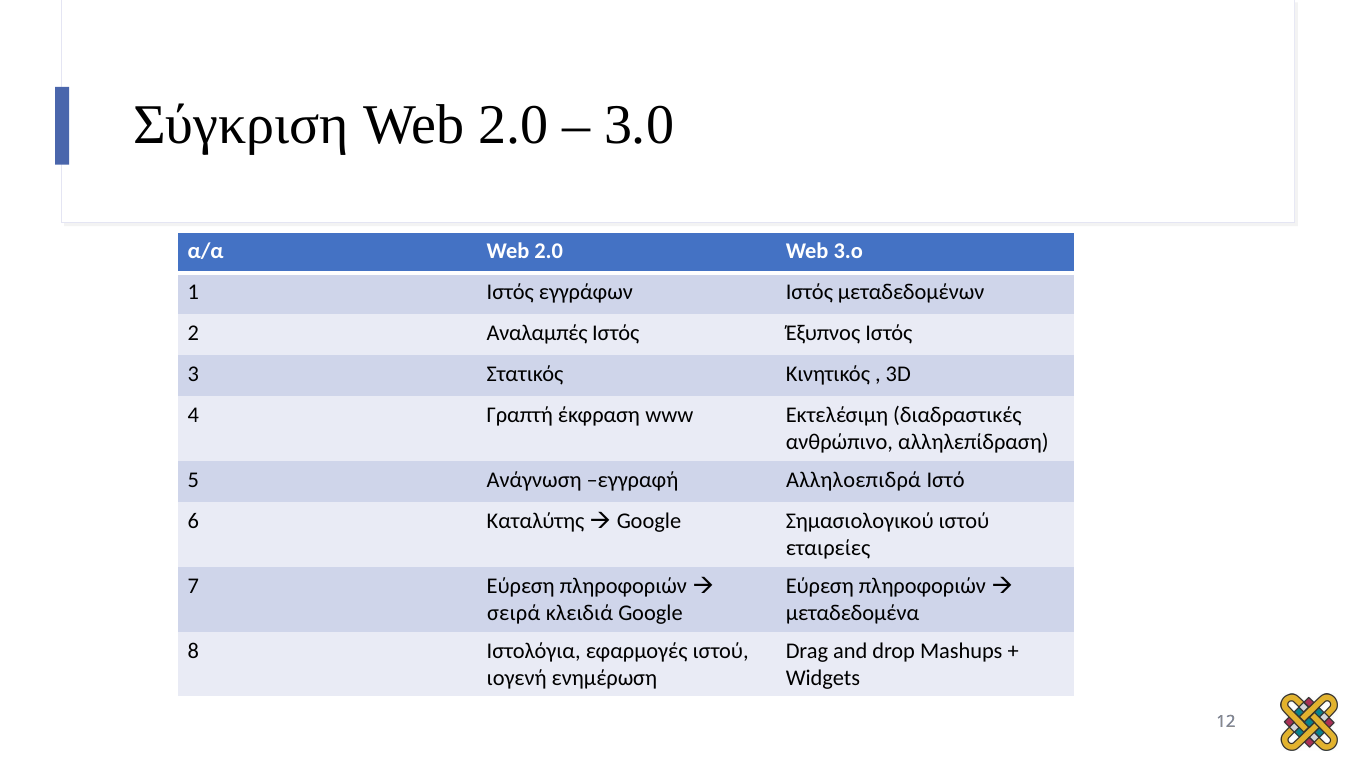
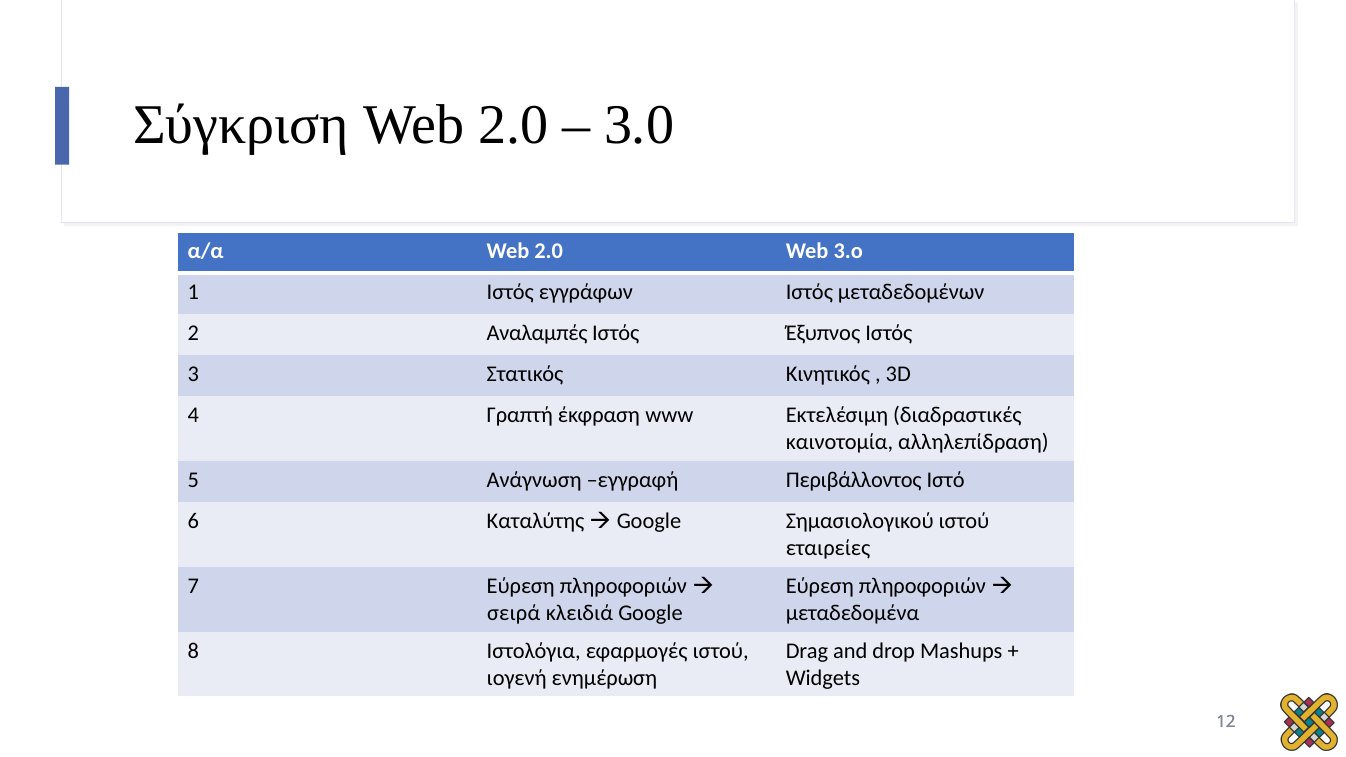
ανθρώπινο: ανθρώπινο -> καινοτομία
Αλληλοεπιδρά: Αλληλοεπιδρά -> Περιβάλλοντος
